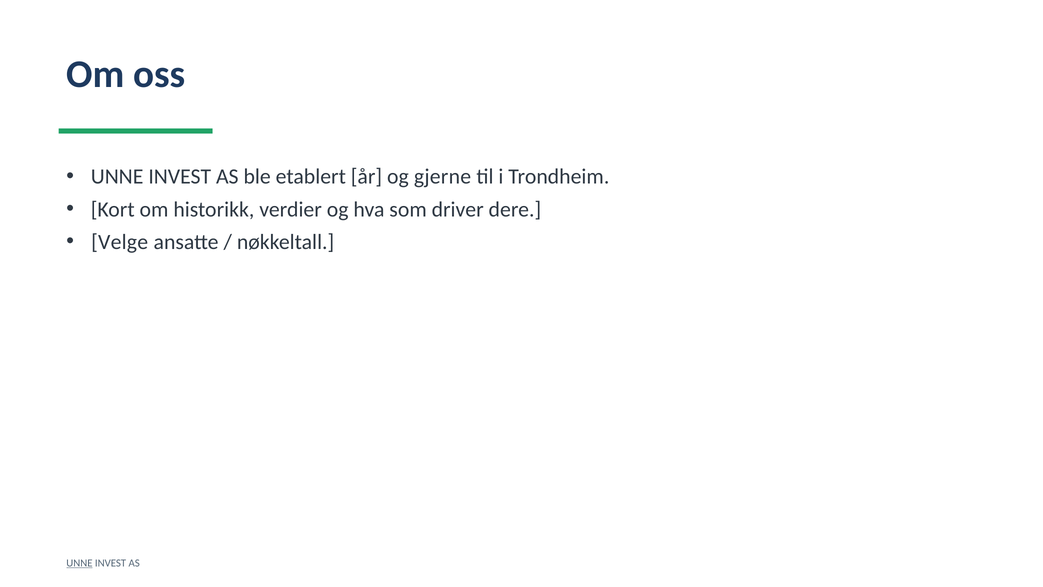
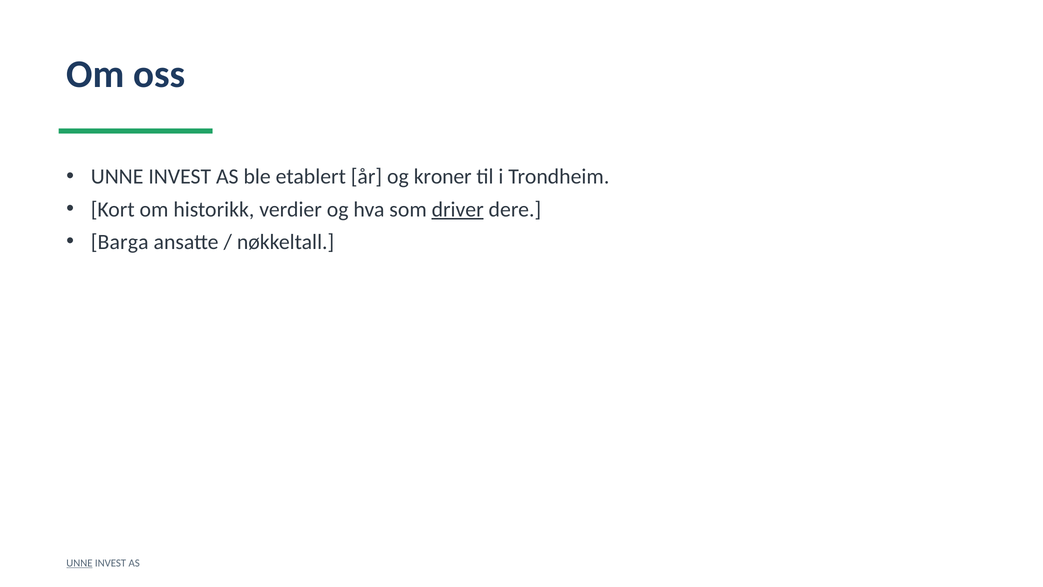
gjerne: gjerne -> kroner
driver underline: none -> present
Velge: Velge -> Barga
